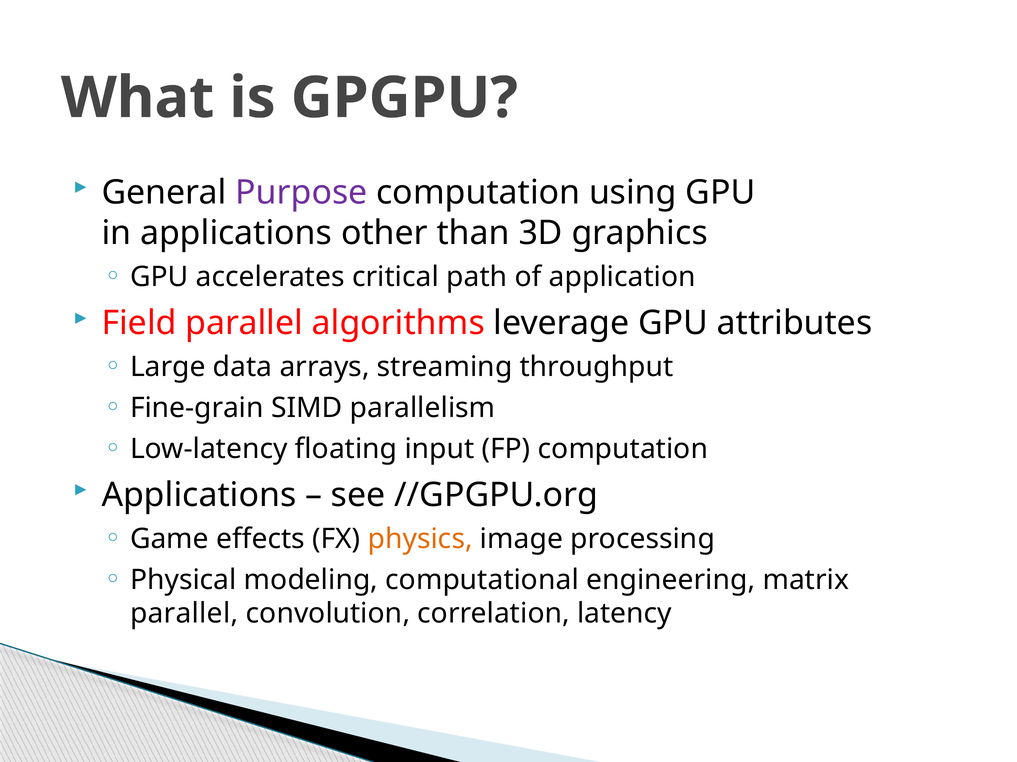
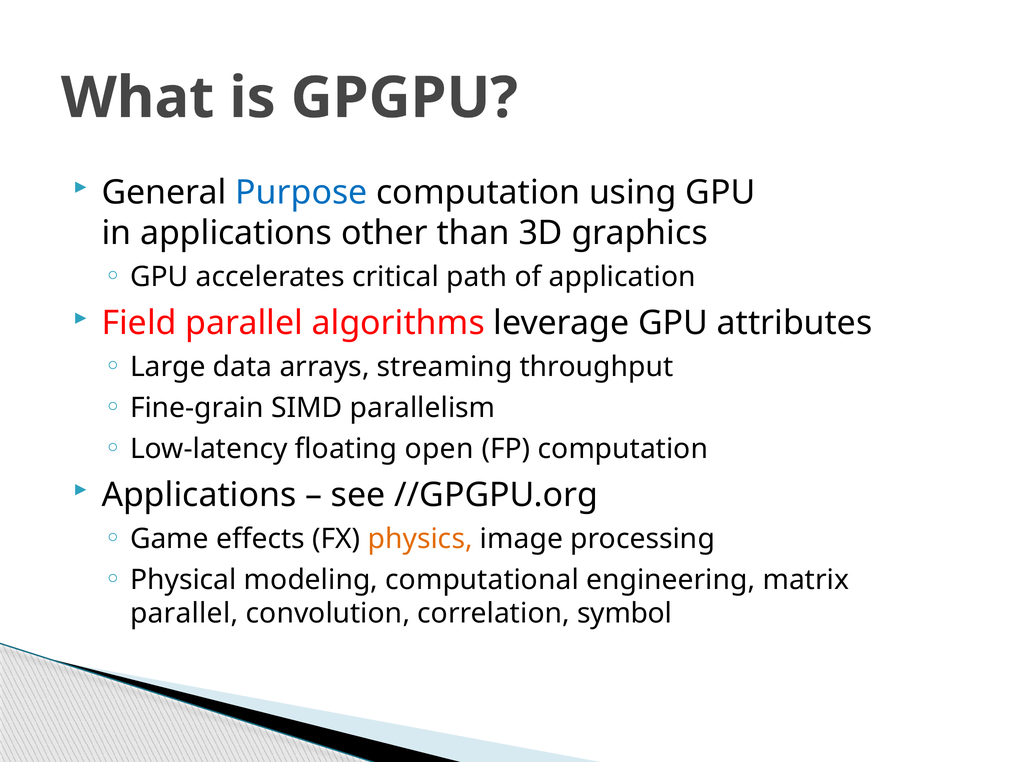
Purpose colour: purple -> blue
input: input -> open
latency: latency -> symbol
